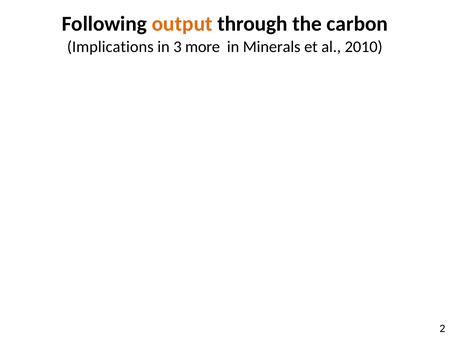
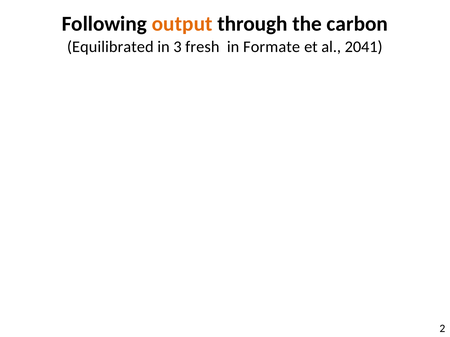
Implications: Implications -> Equilibrated
more: more -> fresh
Minerals: Minerals -> Formate
2010: 2010 -> 2041
